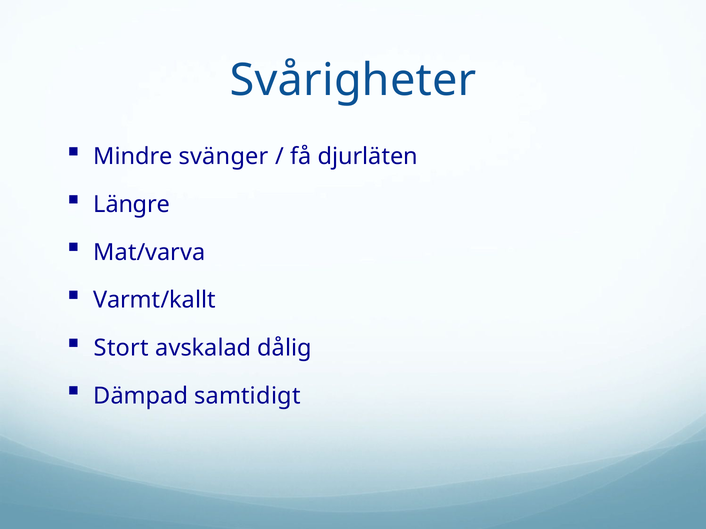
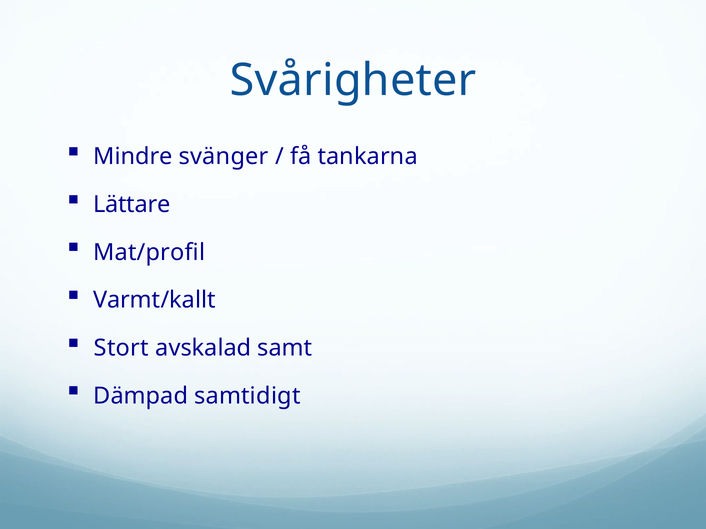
djurläten: djurläten -> tankarna
Längre: Längre -> Lättare
Mat/varva: Mat/varva -> Mat/profil
dålig: dålig -> samt
